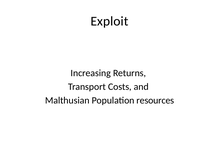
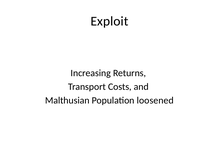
resources: resources -> loosened
